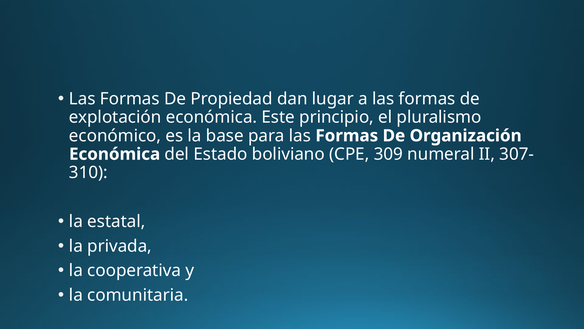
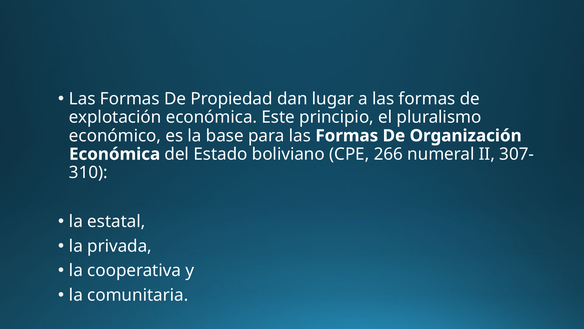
309: 309 -> 266
